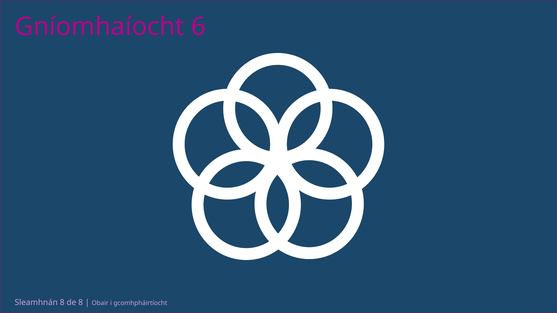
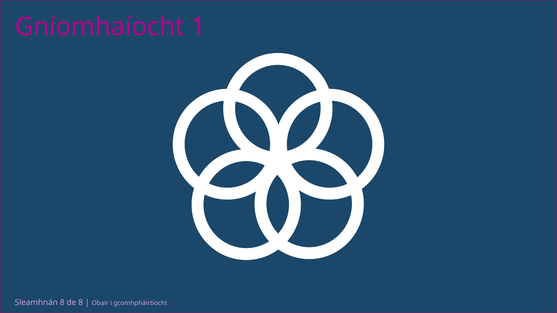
6: 6 -> 1
